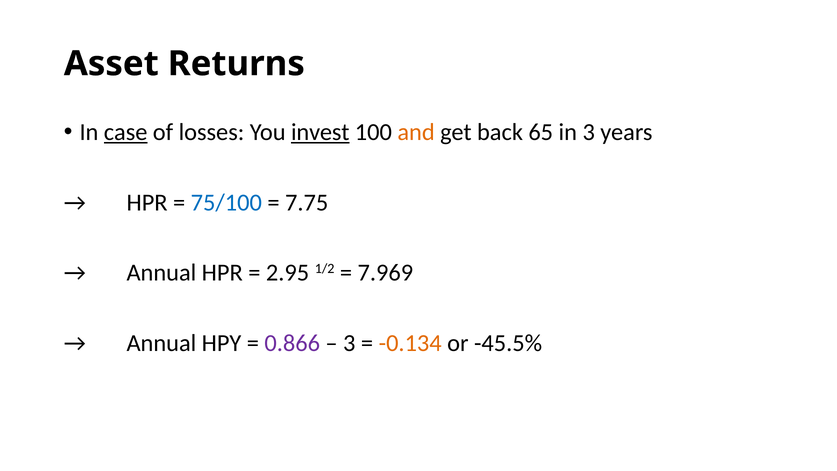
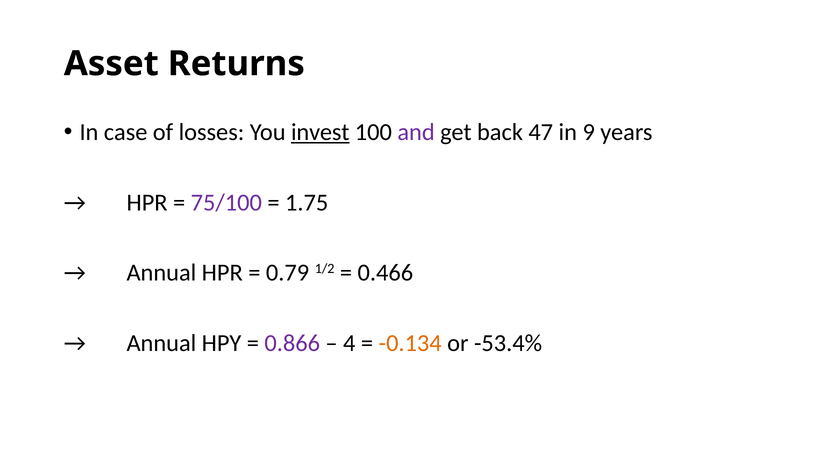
case underline: present -> none
and colour: orange -> purple
65: 65 -> 47
in 3: 3 -> 9
75/100 colour: blue -> purple
7.75: 7.75 -> 1.75
2.95: 2.95 -> 0.79
7.969: 7.969 -> 0.466
3 at (349, 343): 3 -> 4
-45.5%: -45.5% -> -53.4%
